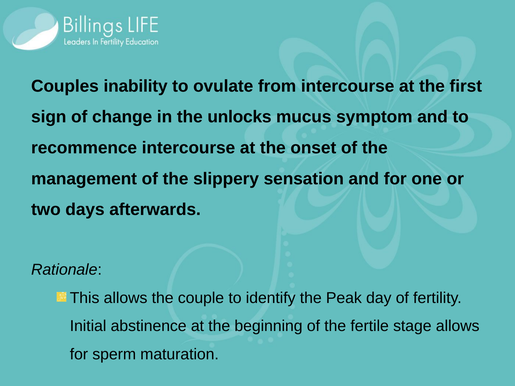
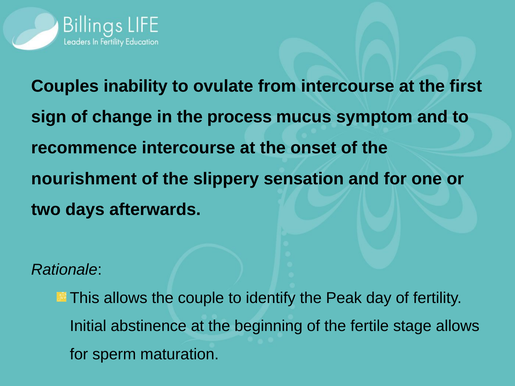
unlocks: unlocks -> process
management: management -> nourishment
